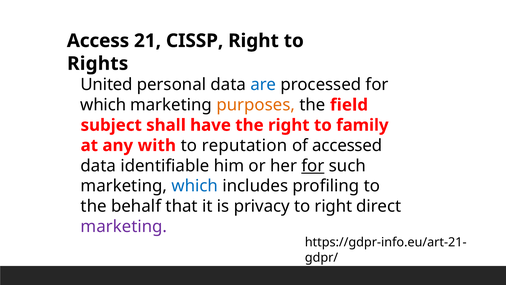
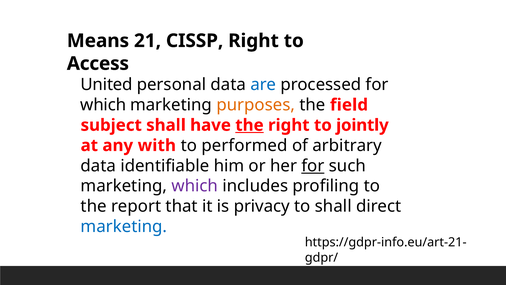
Access: Access -> Means
Rights: Rights -> Access
the at (249, 125) underline: none -> present
family: family -> jointly
reputation: reputation -> performed
accessed: accessed -> arbitrary
which at (195, 186) colour: blue -> purple
behalf: behalf -> report
to right: right -> shall
marketing at (124, 226) colour: purple -> blue
